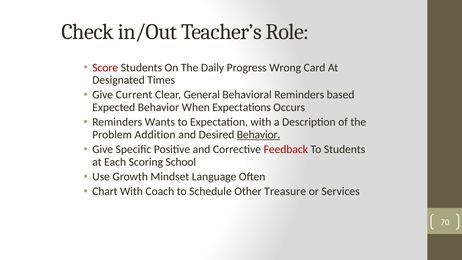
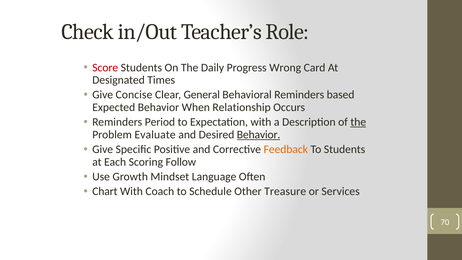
Current: Current -> Concise
Expectations: Expectations -> Relationship
Wants: Wants -> Period
the at (358, 122) underline: none -> present
Addition: Addition -> Evaluate
Feedback colour: red -> orange
School: School -> Follow
